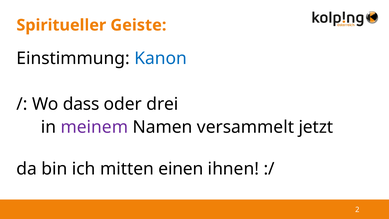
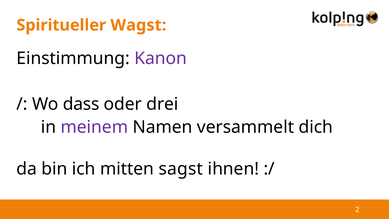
Geiste: Geiste -> Wagst
Kanon colour: blue -> purple
jetzt: jetzt -> dich
einen: einen -> sagst
